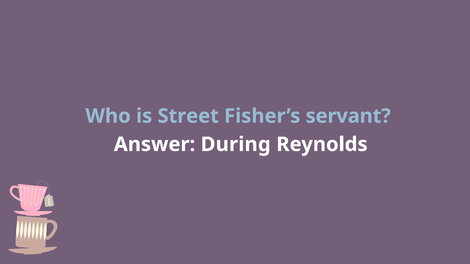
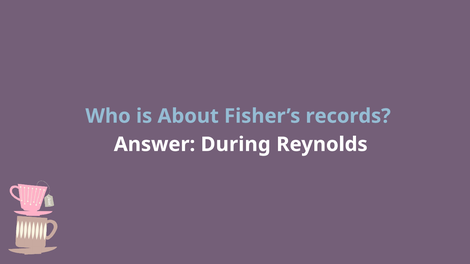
Street: Street -> About
servant: servant -> records
